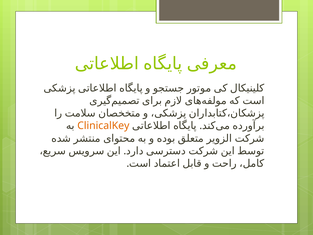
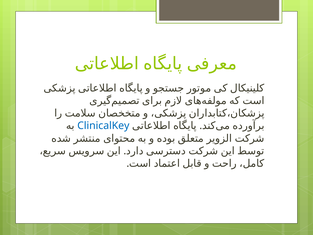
ClinicalKey colour: orange -> blue
